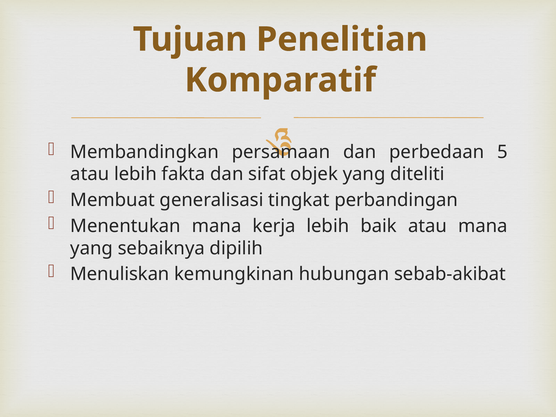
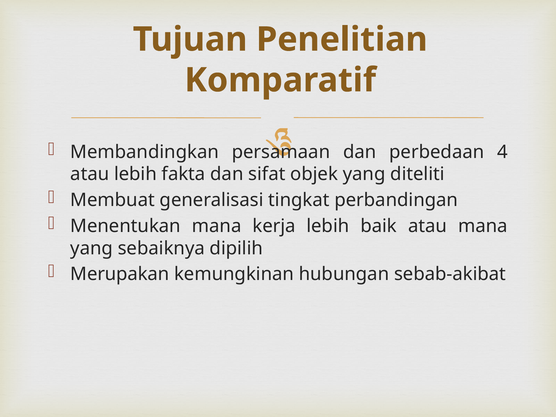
5: 5 -> 4
Menuliskan: Menuliskan -> Merupakan
